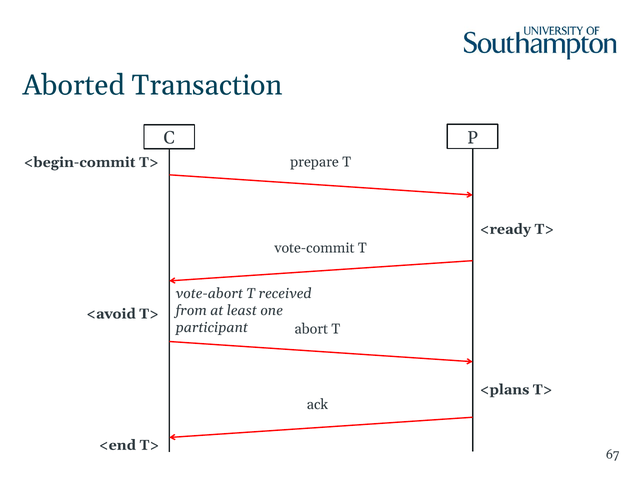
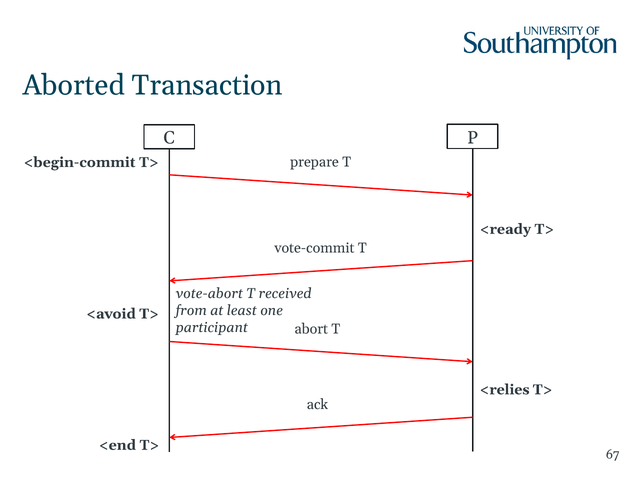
<plans: <plans -> <relies
